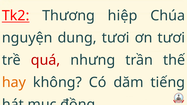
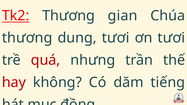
hiệp: hiệp -> gian
nguyện at (27, 38): nguyện -> thương
hay colour: orange -> red
